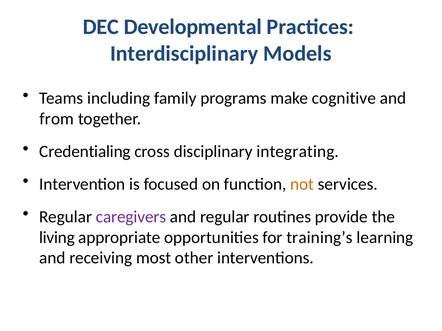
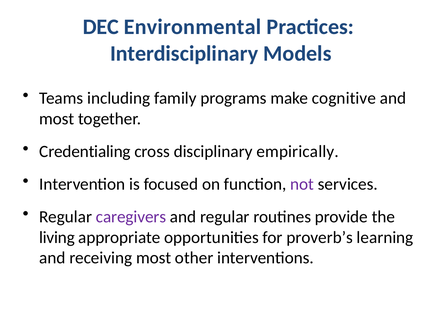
Developmental: Developmental -> Environmental
from at (57, 119): from -> most
integrating: integrating -> empirically
not colour: orange -> purple
training’s: training’s -> proverb’s
